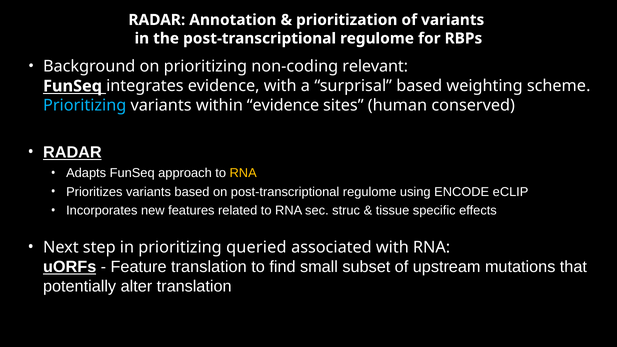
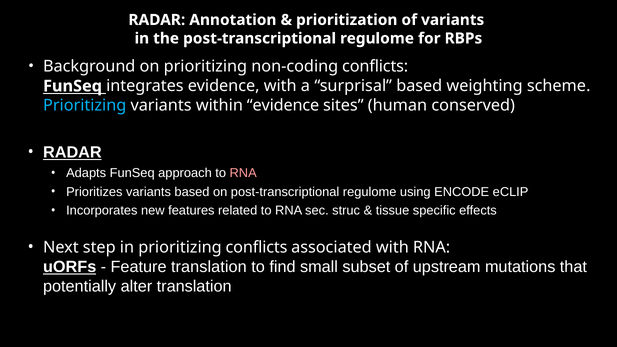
non-coding relevant: relevant -> conflicts
RNA at (243, 173) colour: yellow -> pink
prioritizing queried: queried -> conflicts
